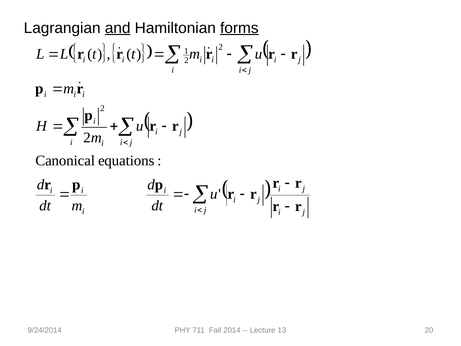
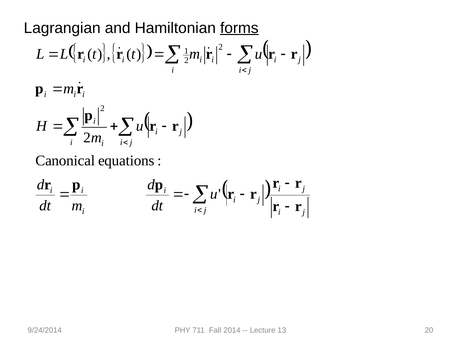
and underline: present -> none
